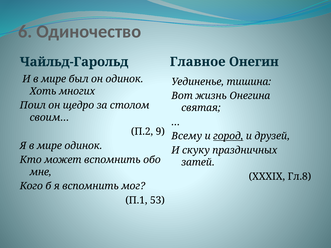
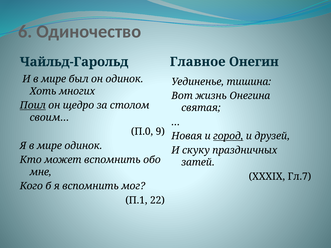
Поил underline: none -> present
П.2: П.2 -> П.0
Всему: Всему -> Новая
Гл.8: Гл.8 -> Гл.7
53: 53 -> 22
